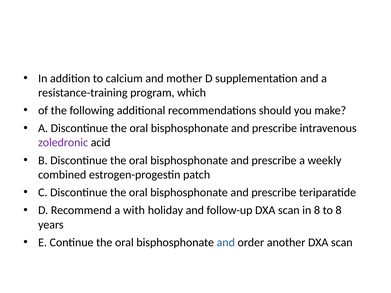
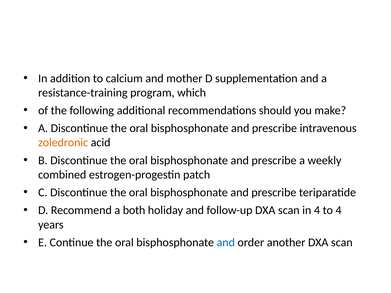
zoledronic colour: purple -> orange
with: with -> both
in 8: 8 -> 4
to 8: 8 -> 4
